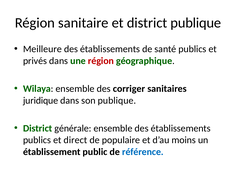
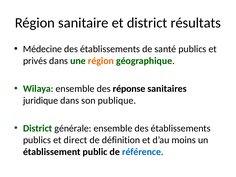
district publique: publique -> résultats
Meilleure: Meilleure -> Médecine
région at (101, 61) colour: red -> orange
corriger: corriger -> réponse
populaire: populaire -> définition
